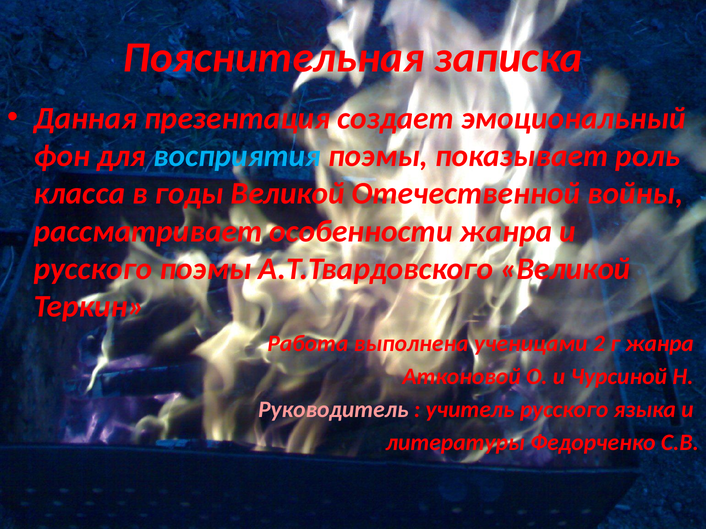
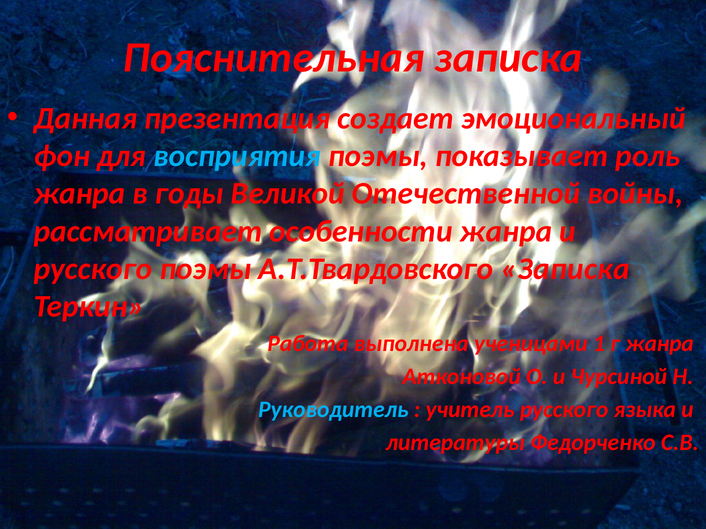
класса at (79, 194): класса -> жанра
А.Т.Твардовского Великой: Великой -> Записка
2: 2 -> 1
Руководитель colour: pink -> light blue
